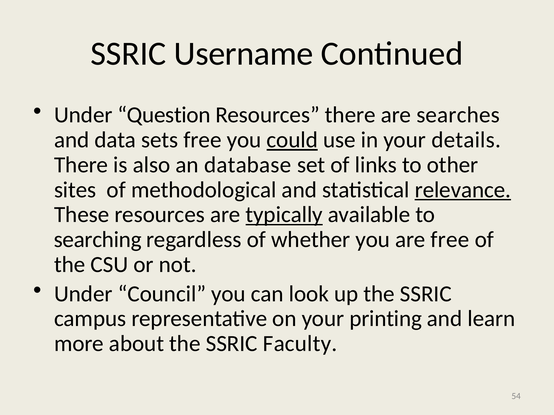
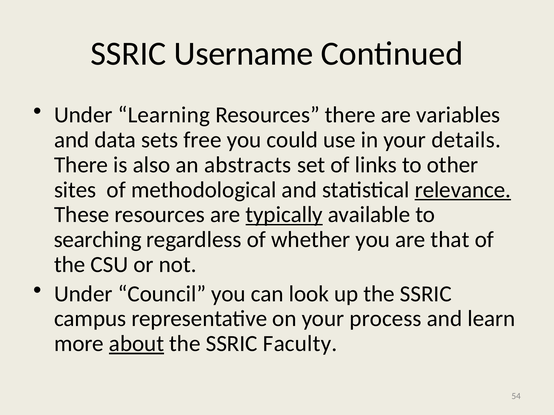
Question: Question -> Learning
searches: searches -> variables
could underline: present -> none
database: database -> abstracts
are free: free -> that
printing: printing -> process
about underline: none -> present
